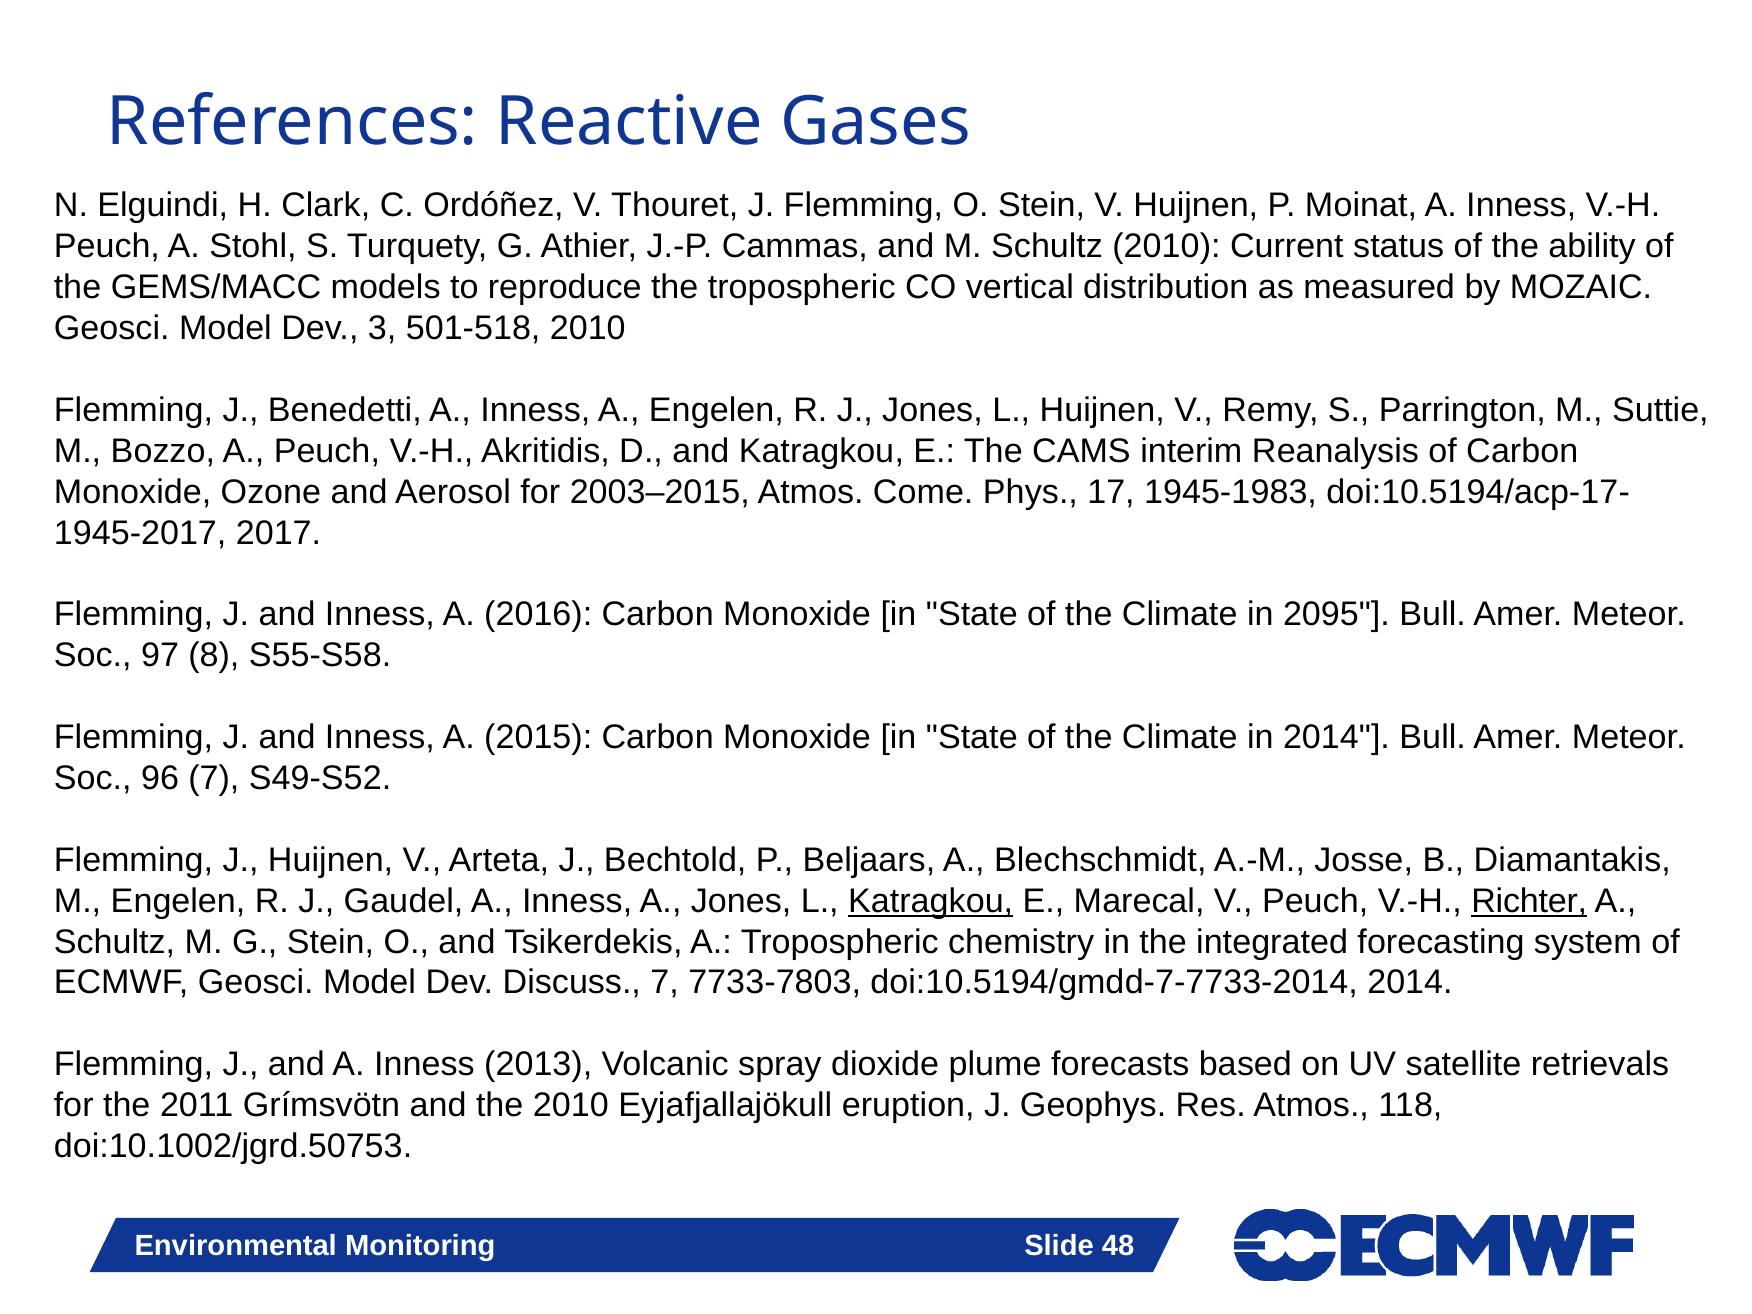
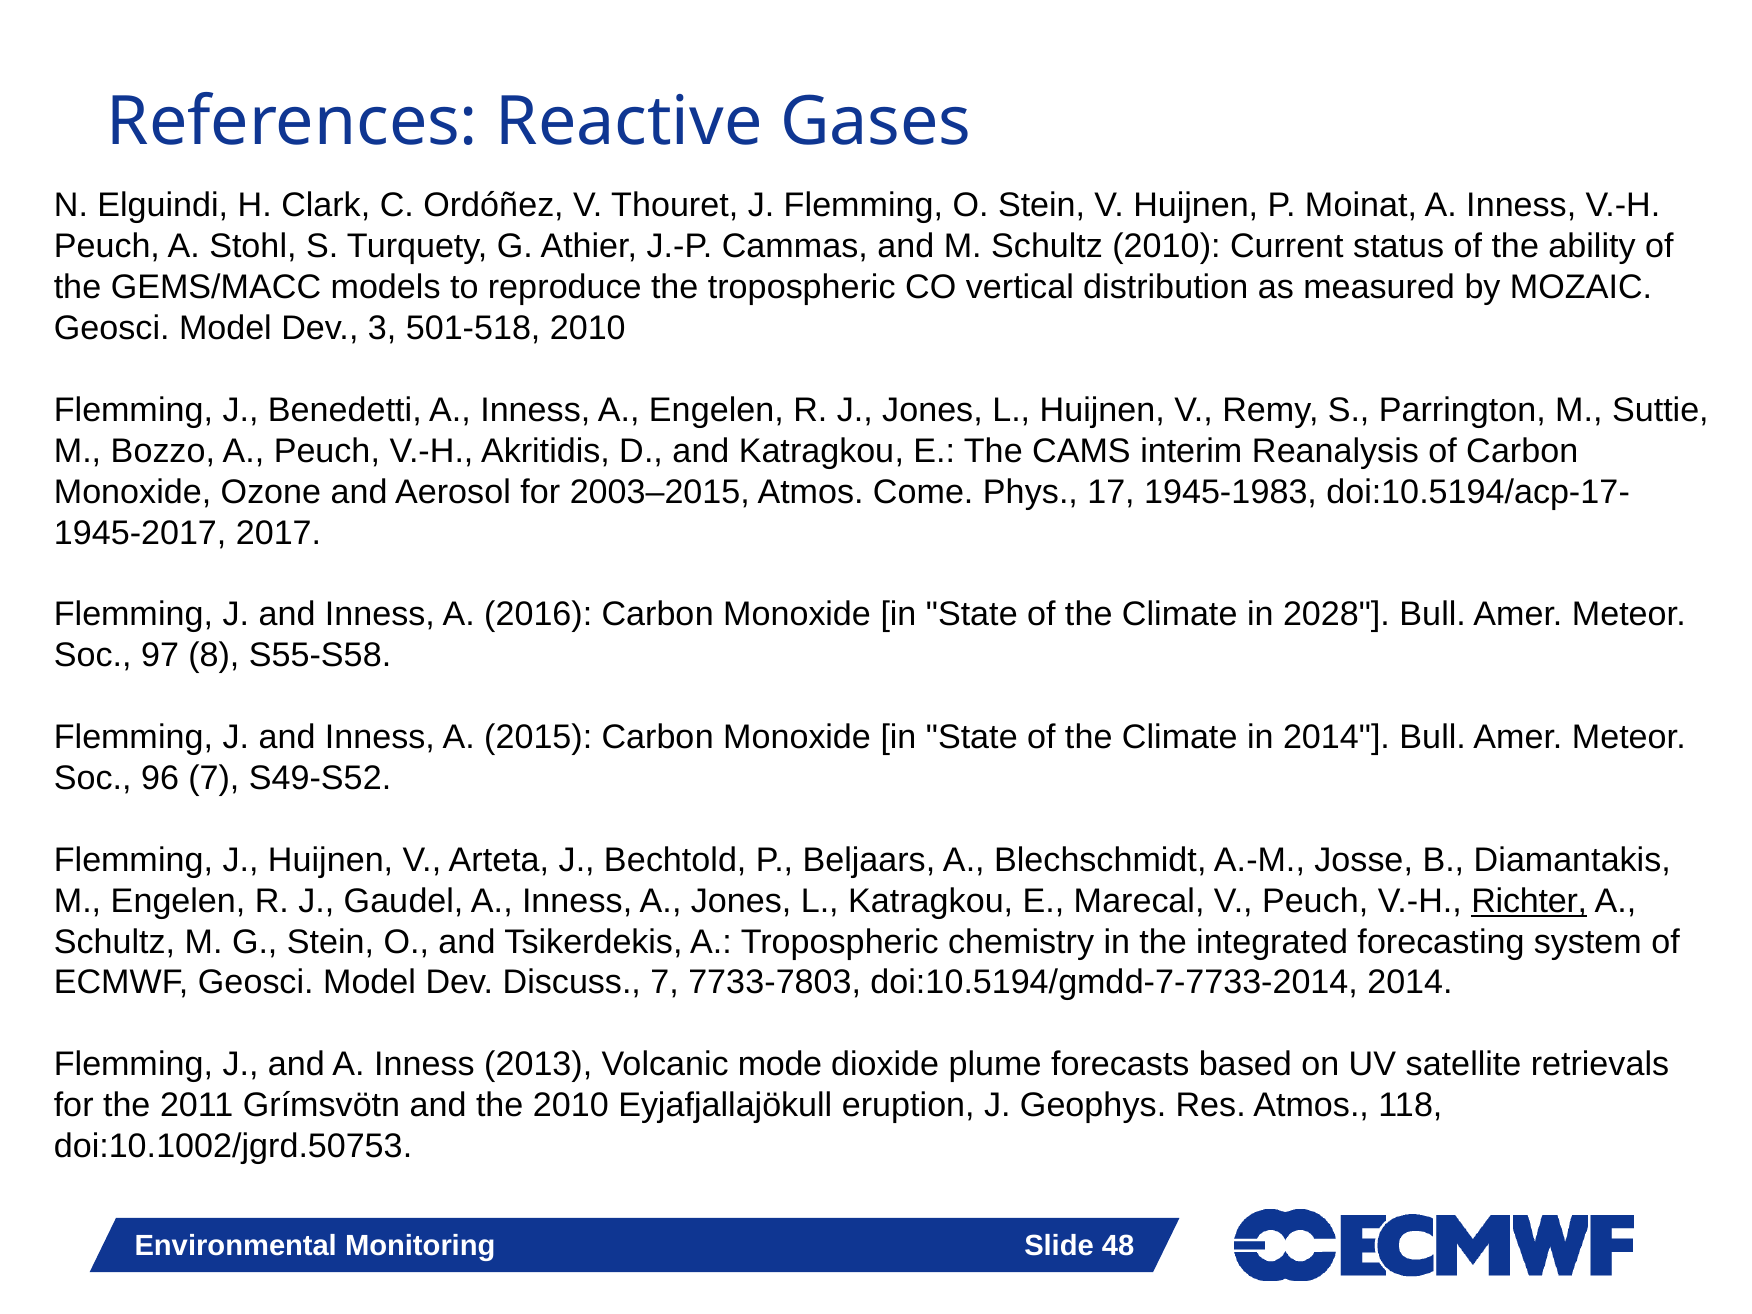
2095: 2095 -> 2028
Katragkou at (931, 901) underline: present -> none
spray: spray -> mode
